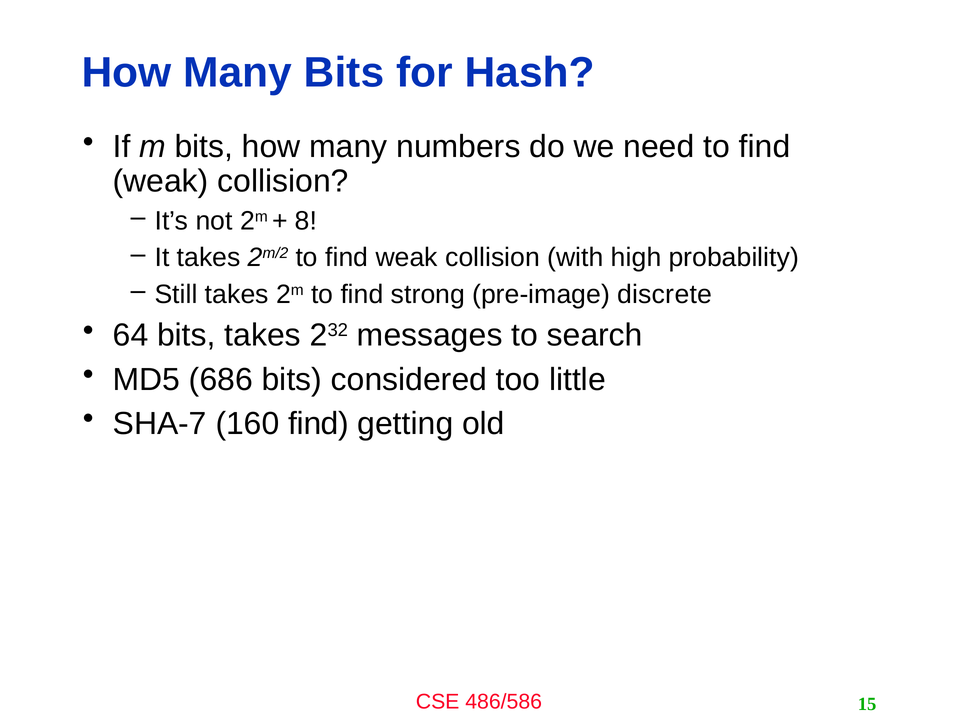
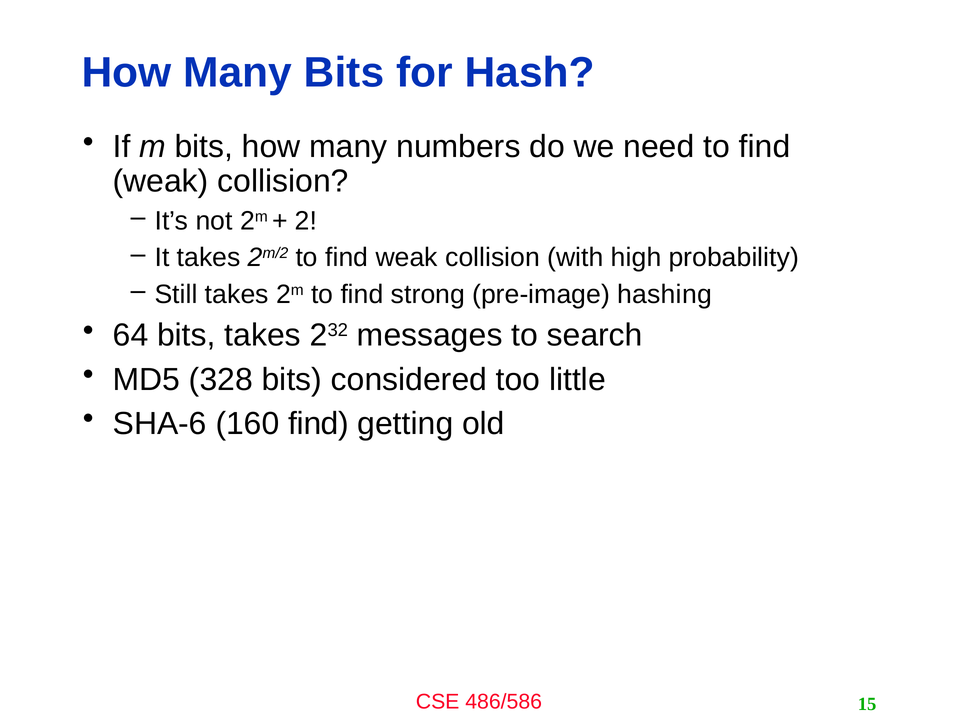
8: 8 -> 2
discrete: discrete -> hashing
686: 686 -> 328
SHA-7: SHA-7 -> SHA-6
